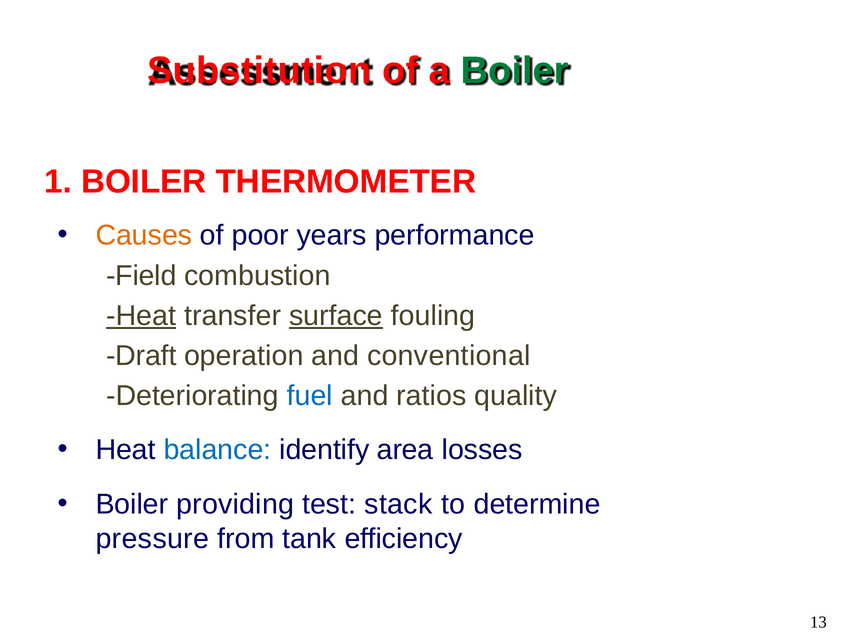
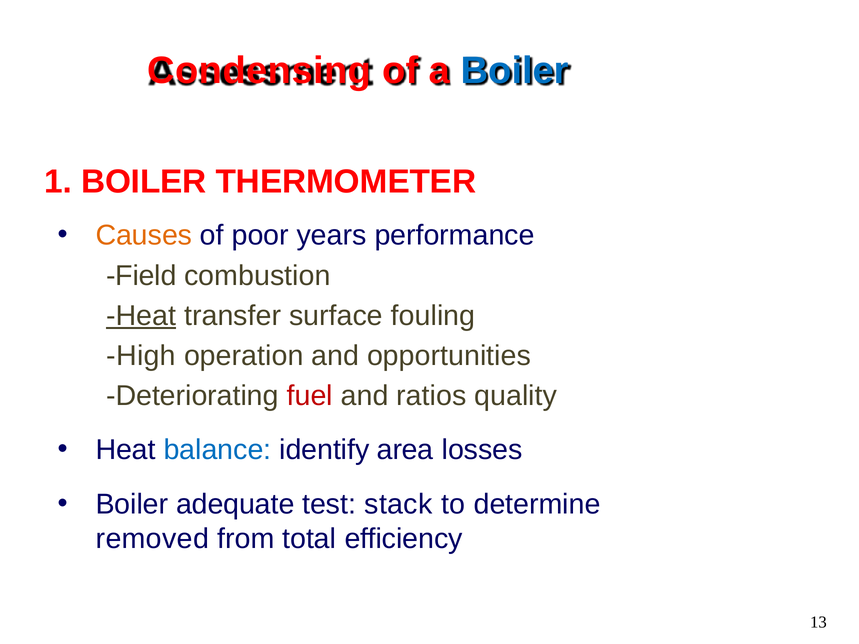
Substitution: Substitution -> Condensing
Boiler at (515, 71) colour: green -> blue
surface underline: present -> none
Draft: Draft -> High
conventional: conventional -> opportunities
fuel colour: blue -> red
providing: providing -> adequate
pressure: pressure -> removed
tank: tank -> total
